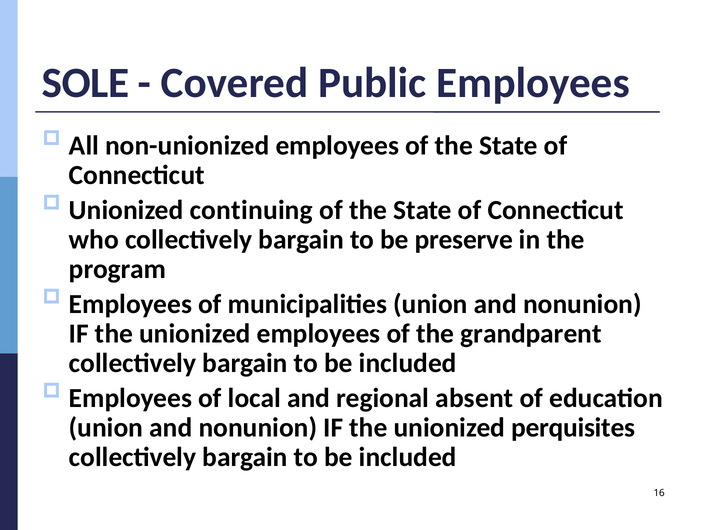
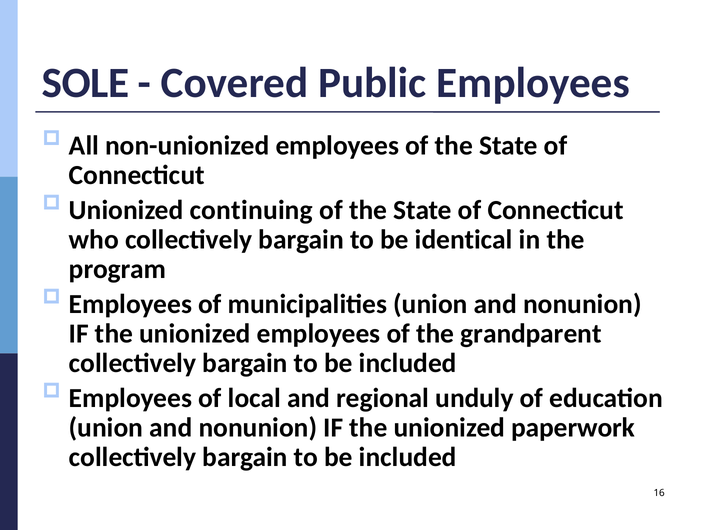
preserve: preserve -> identical
absent: absent -> unduly
perquisites: perquisites -> paperwork
